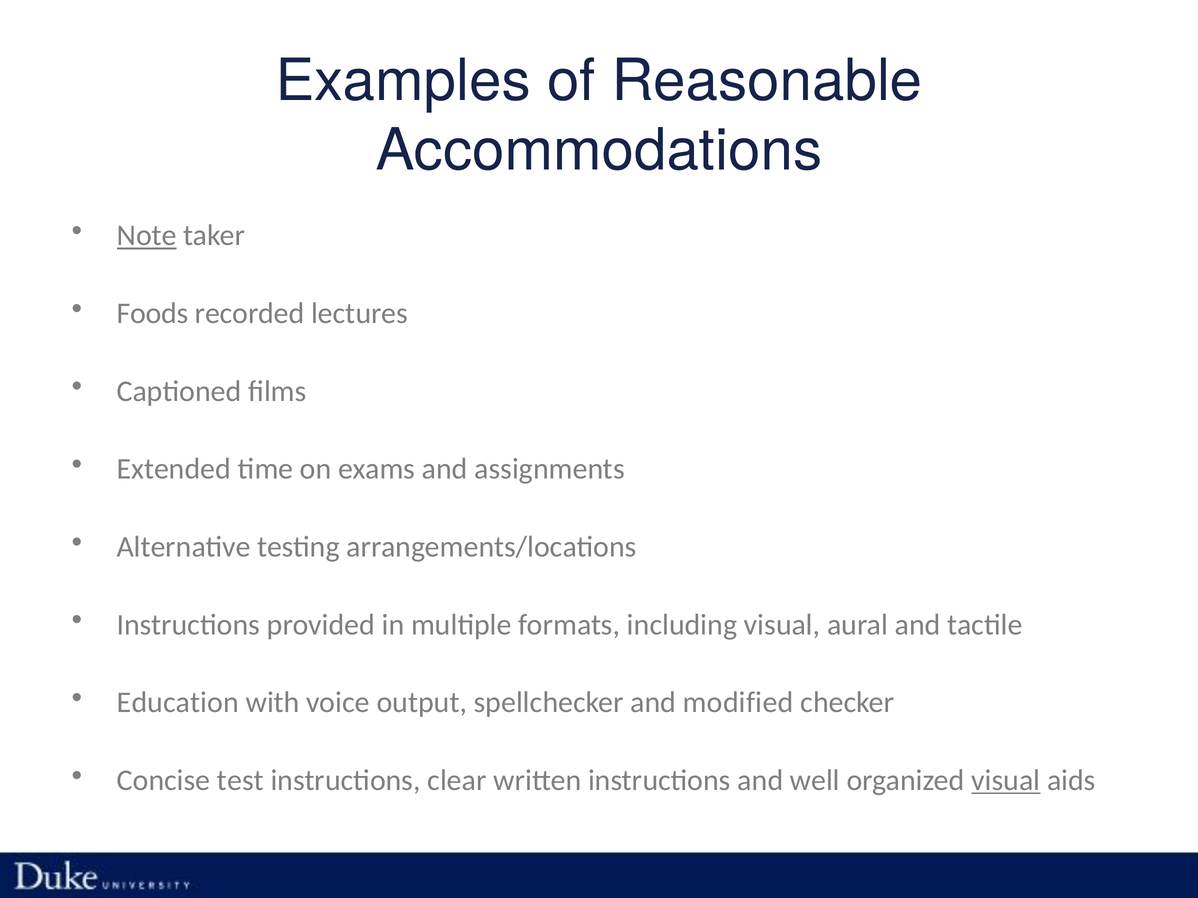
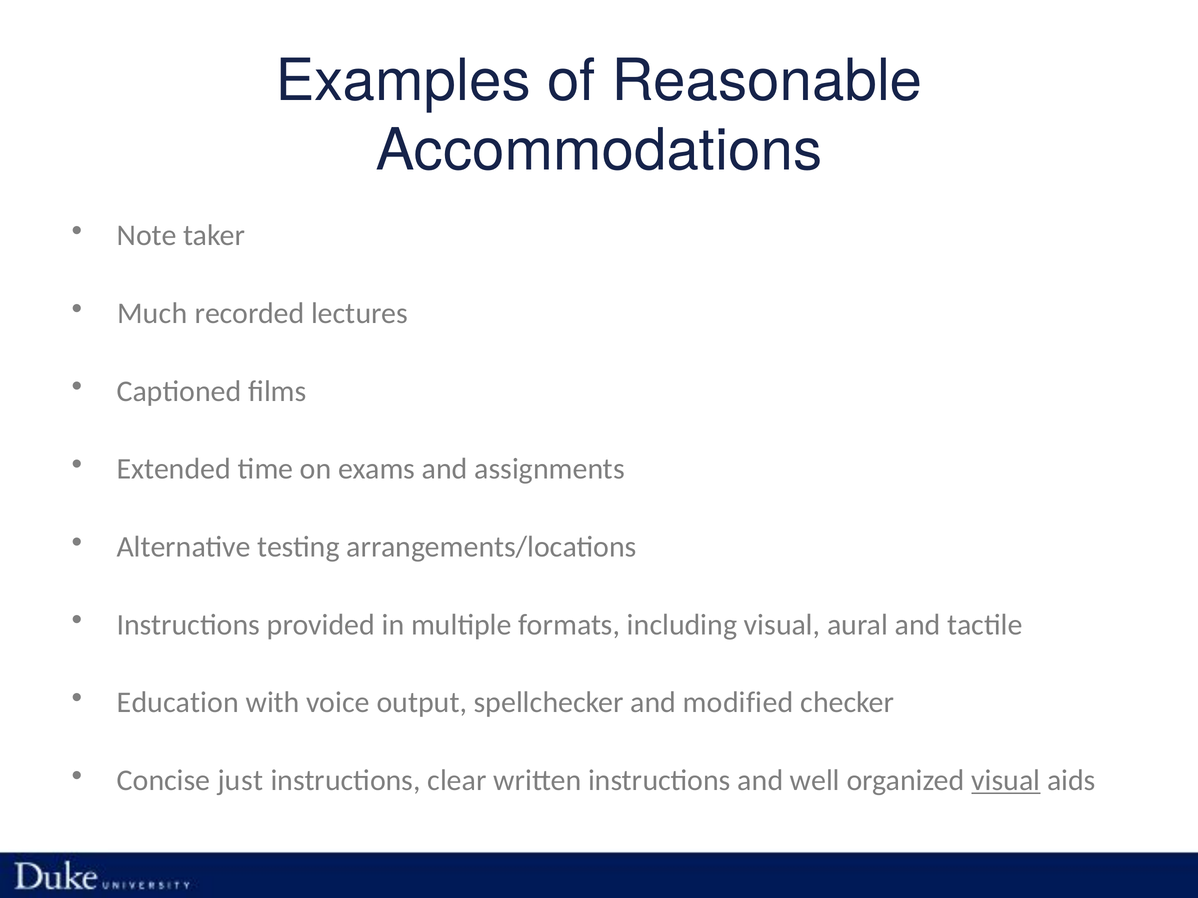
Note underline: present -> none
Foods: Foods -> Much
test: test -> just
